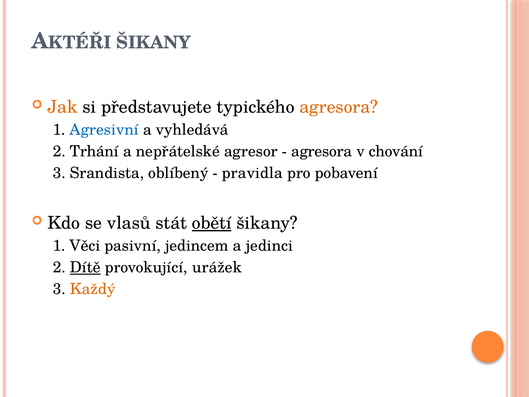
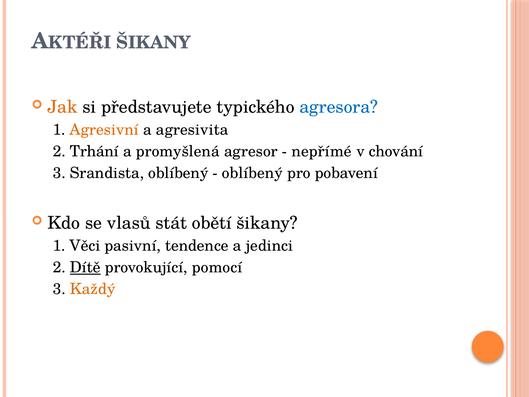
agresora at (339, 107) colour: orange -> blue
Agresivní colour: blue -> orange
vyhledává: vyhledává -> agresivita
nepřátelské: nepřátelské -> promyšlená
agresora at (322, 151): agresora -> nepřímé
pravidla at (252, 173): pravidla -> oblíbený
obětí underline: present -> none
jedincem: jedincem -> tendence
urážek: urážek -> pomocí
